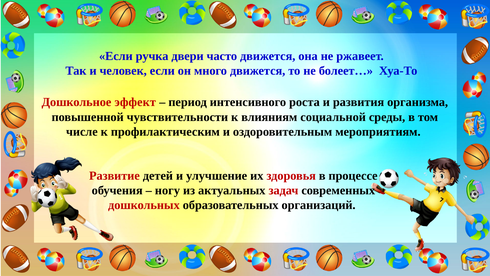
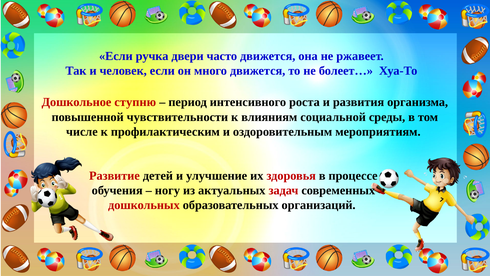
эффект: эффект -> ступню
